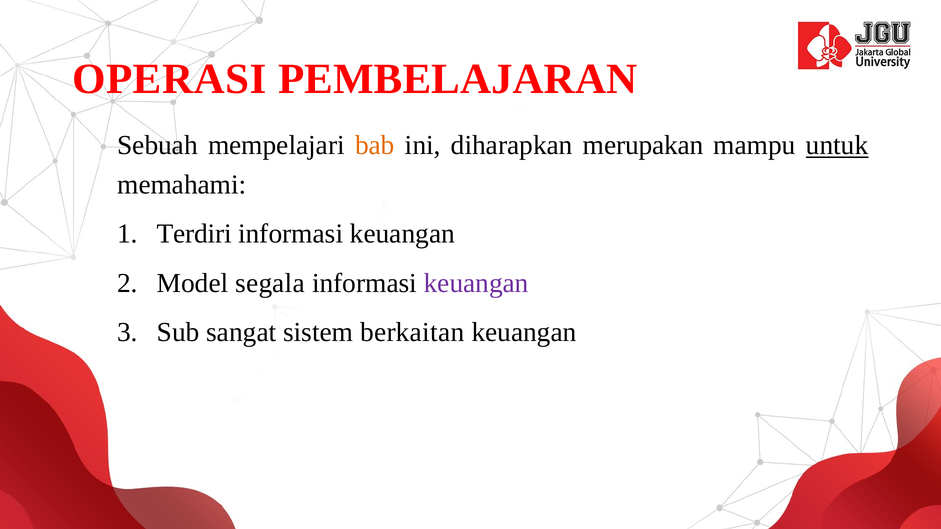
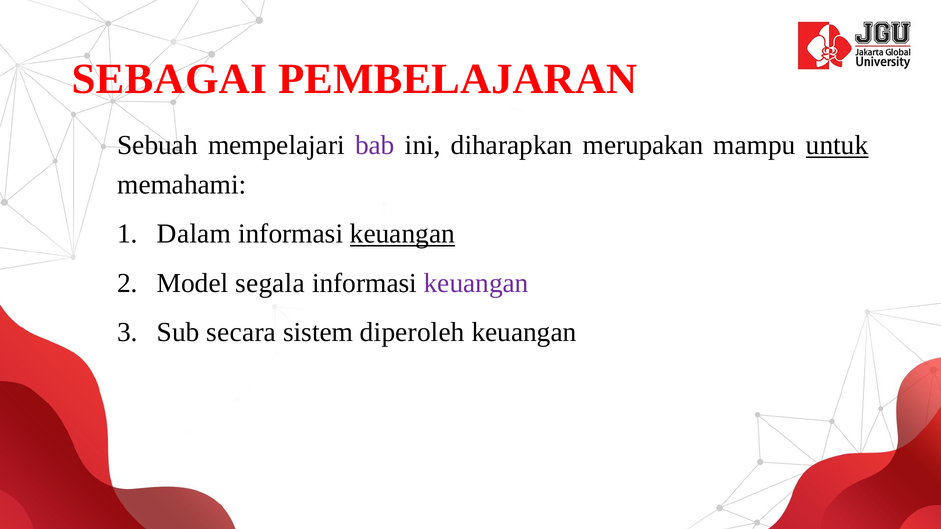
OPERASI: OPERASI -> SEBAGAI
bab colour: orange -> purple
Terdiri: Terdiri -> Dalam
keuangan at (402, 234) underline: none -> present
sangat: sangat -> secara
berkaitan: berkaitan -> diperoleh
